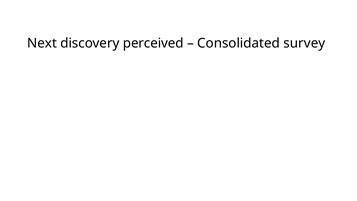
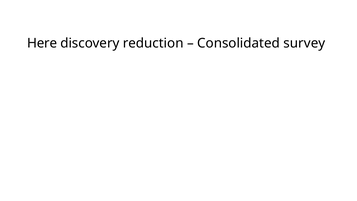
Next: Next -> Here
perceived: perceived -> reduction
